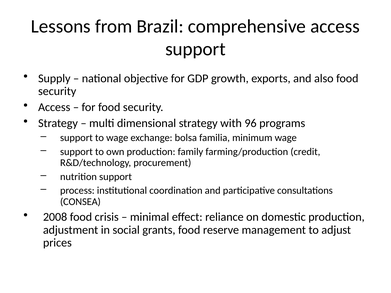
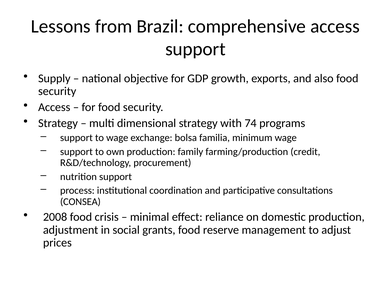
96: 96 -> 74
